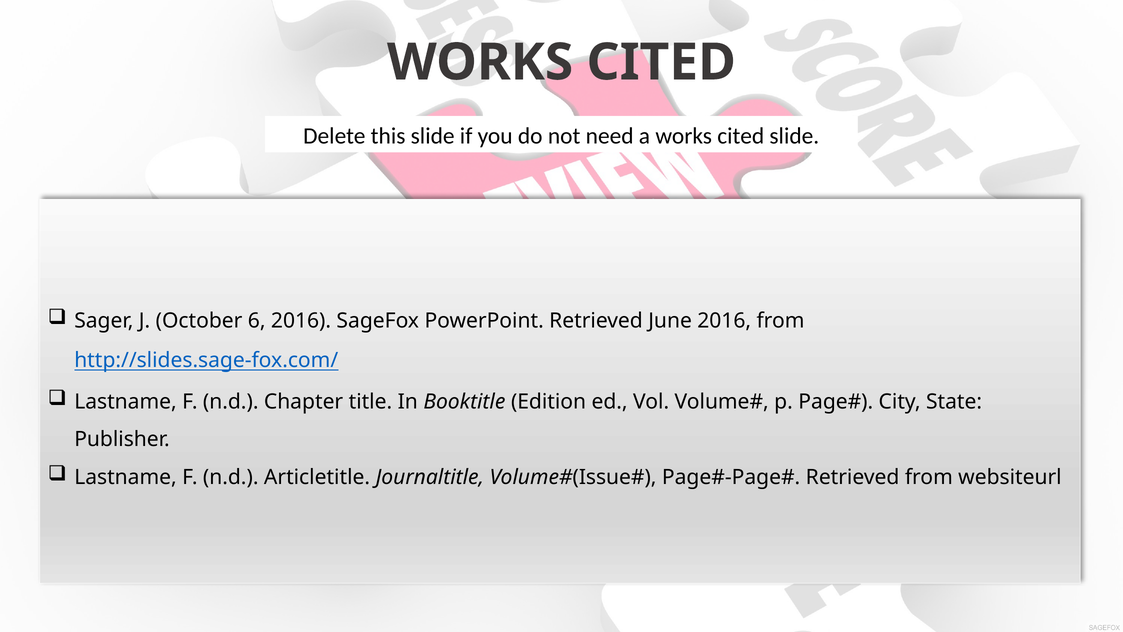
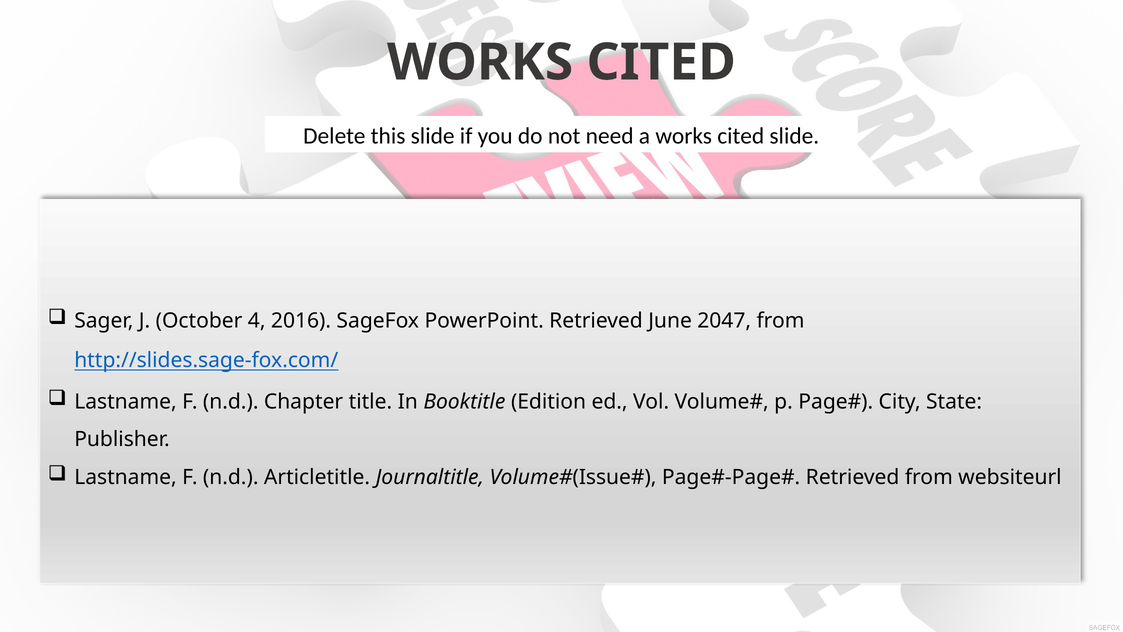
6: 6 -> 4
June 2016: 2016 -> 2047
